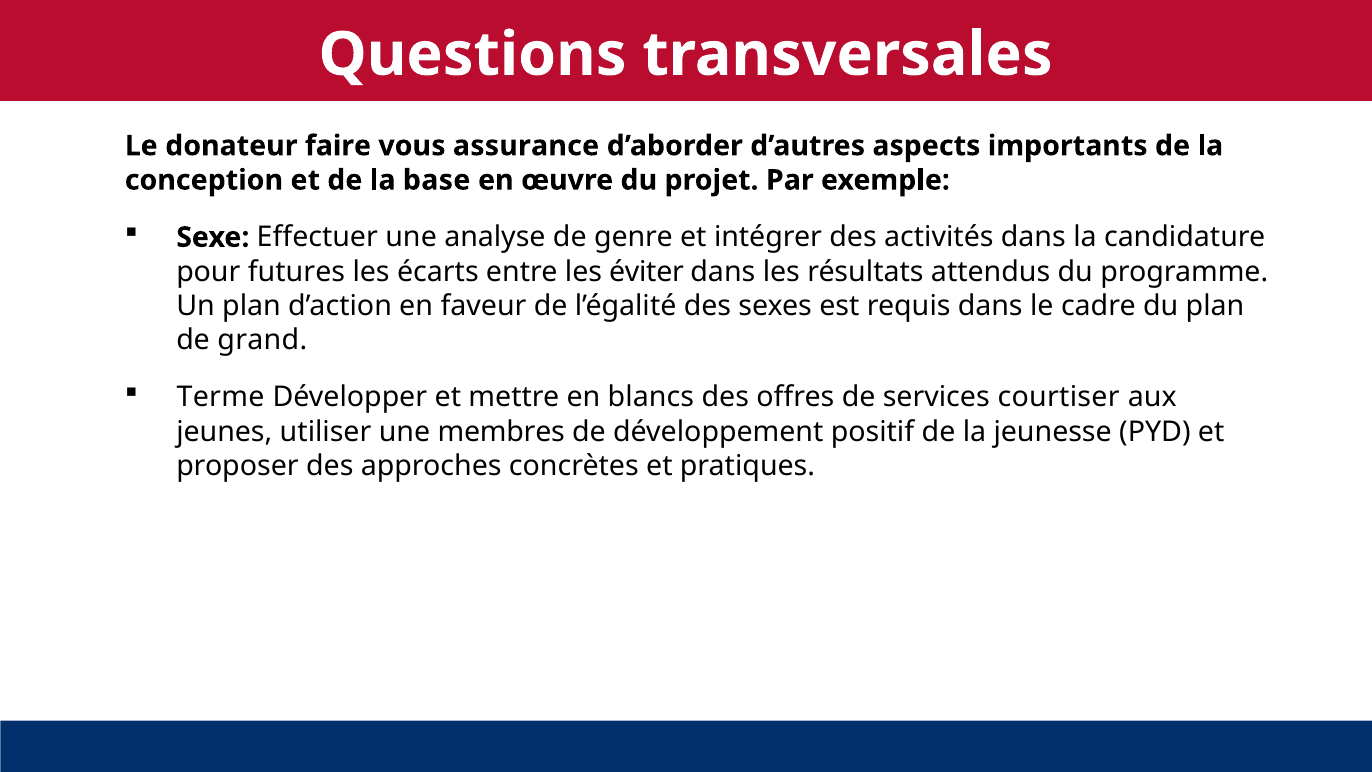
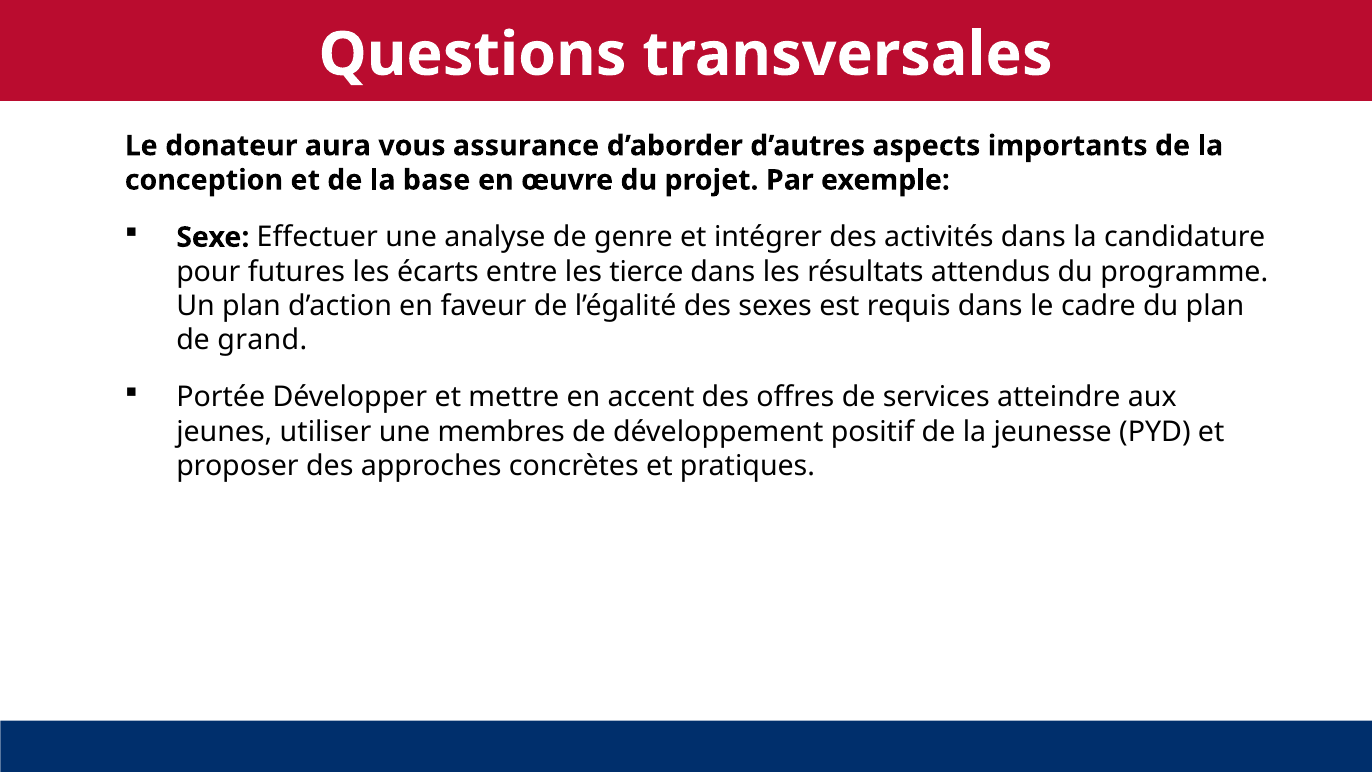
faire: faire -> aura
éviter: éviter -> tierce
Terme: Terme -> Portée
blancs: blancs -> accent
courtiser: courtiser -> atteindre
